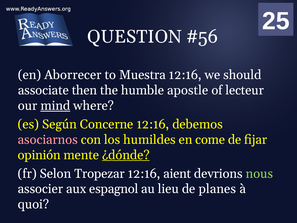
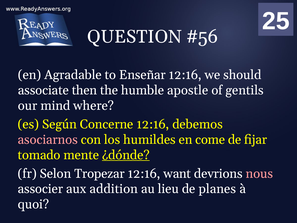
Aborrecer: Aborrecer -> Agradable
Muestra: Muestra -> Enseñar
lecteur: lecteur -> gentils
mind underline: present -> none
opinión: opinión -> tomado
aient: aient -> want
nous colour: light green -> pink
espagnol: espagnol -> addition
